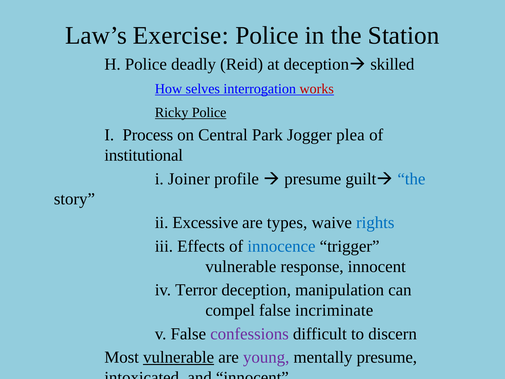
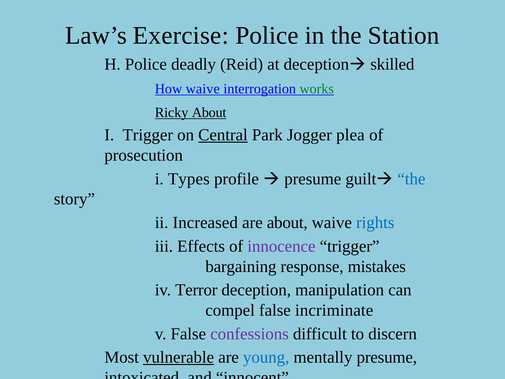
How selves: selves -> waive
works colour: red -> green
Ricky Police: Police -> About
I Process: Process -> Trigger
Central underline: none -> present
institutional: institutional -> prosecution
Joiner: Joiner -> Types
Excessive: Excessive -> Increased
are types: types -> about
innocence colour: blue -> purple
vulnerable at (241, 266): vulnerable -> bargaining
response innocent: innocent -> mistakes
young colour: purple -> blue
